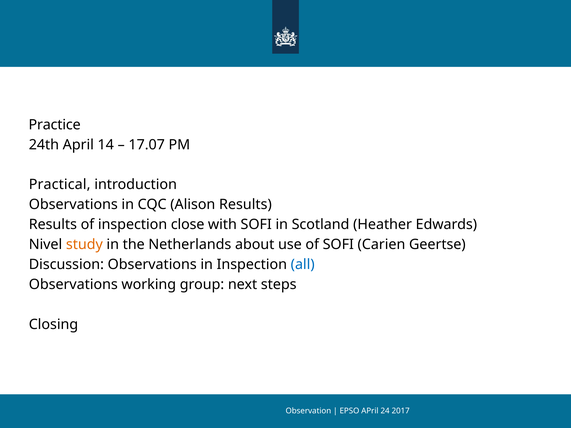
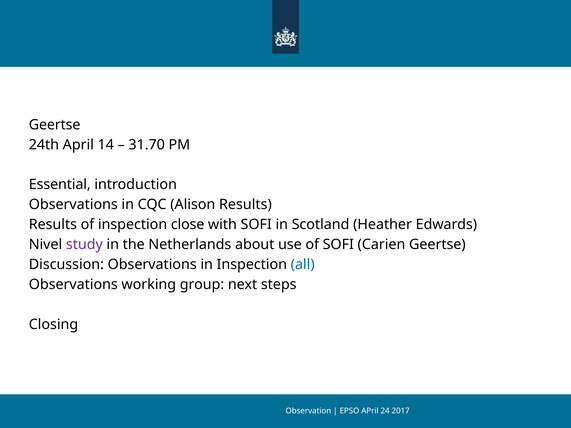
Practice at (55, 125): Practice -> Geertse
17.07: 17.07 -> 31.70
Practical: Practical -> Essential
study colour: orange -> purple
